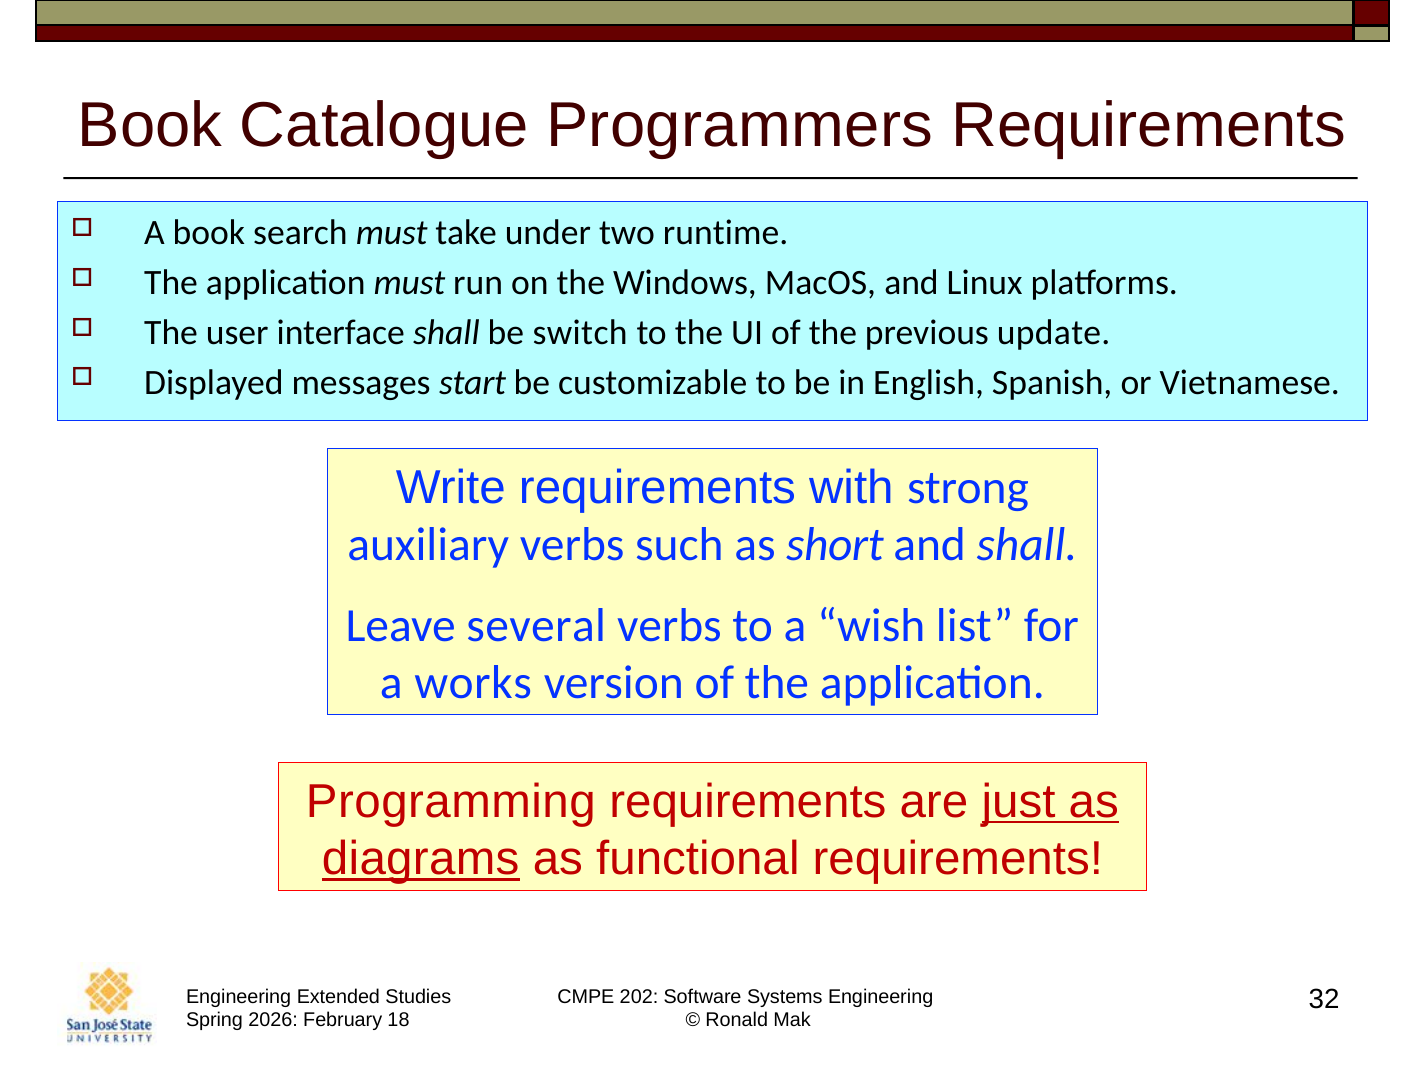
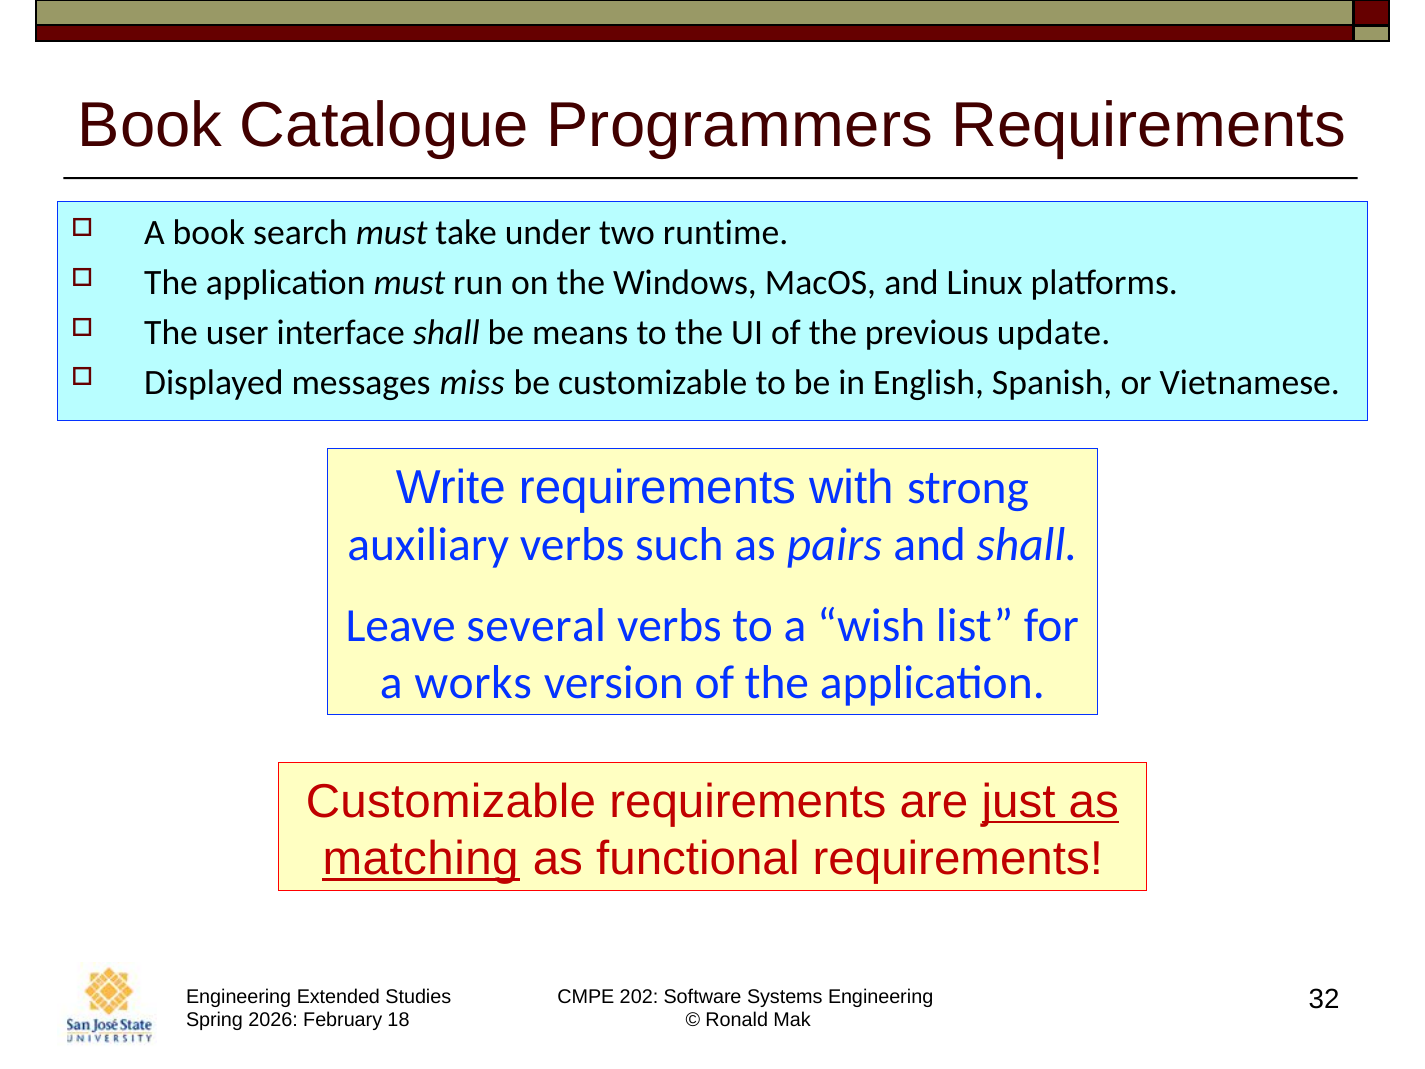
switch: switch -> means
start: start -> miss
short: short -> pairs
Programming at (451, 801): Programming -> Customizable
diagrams: diagrams -> matching
